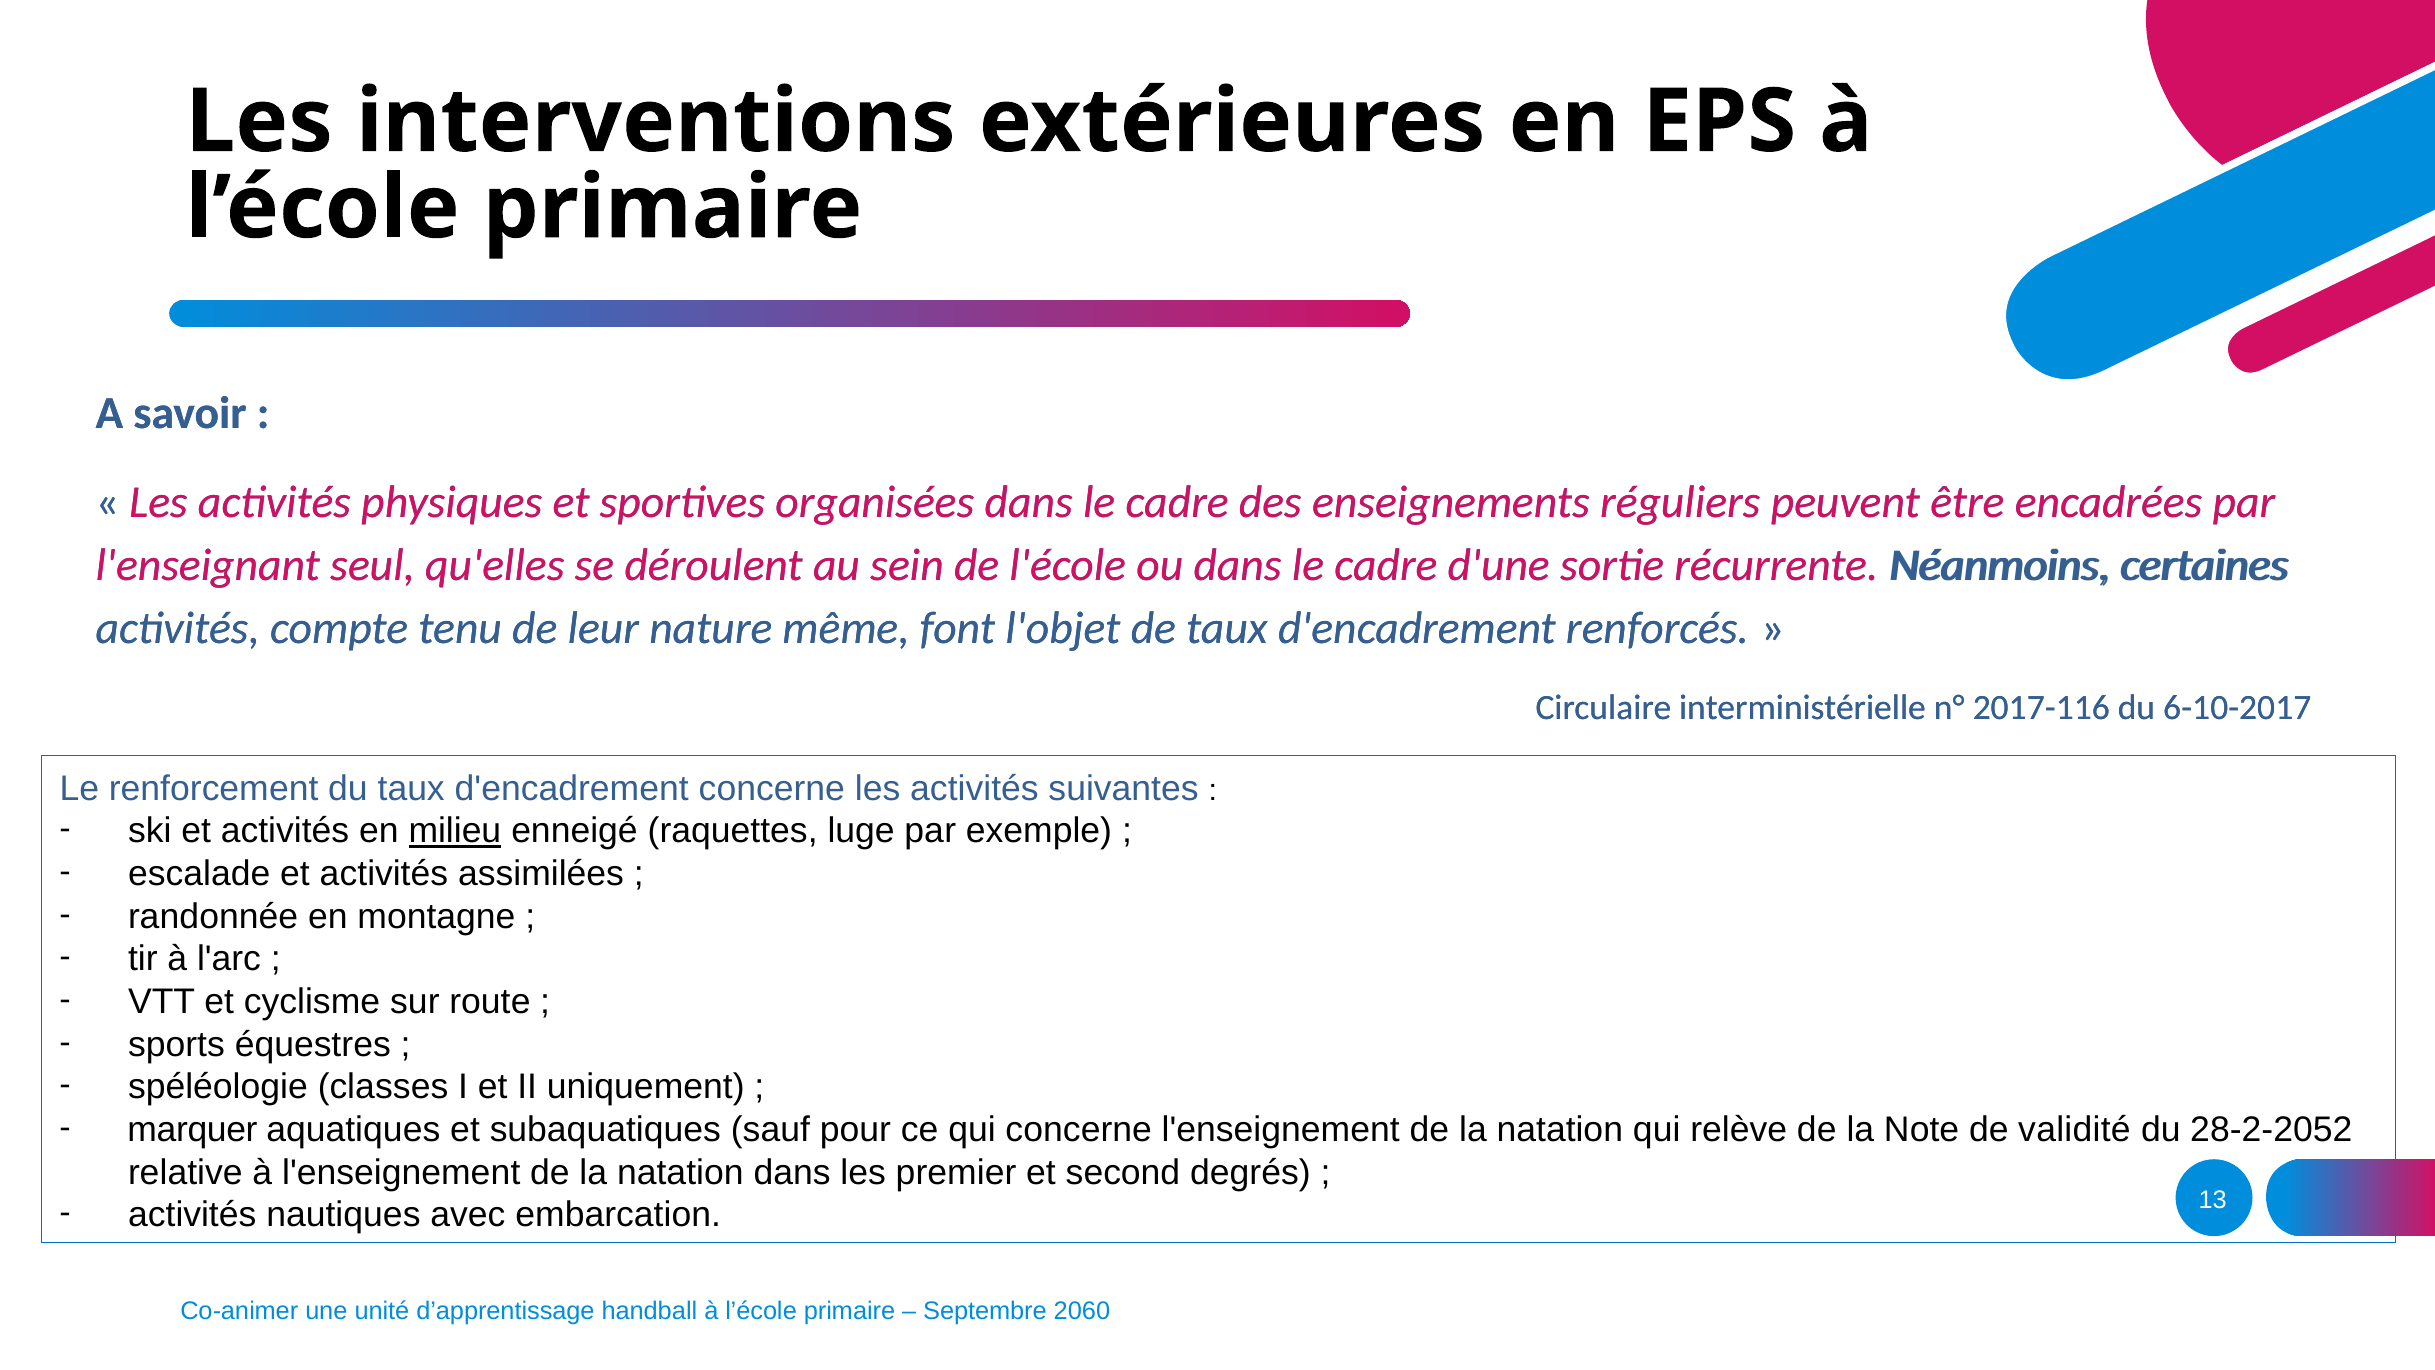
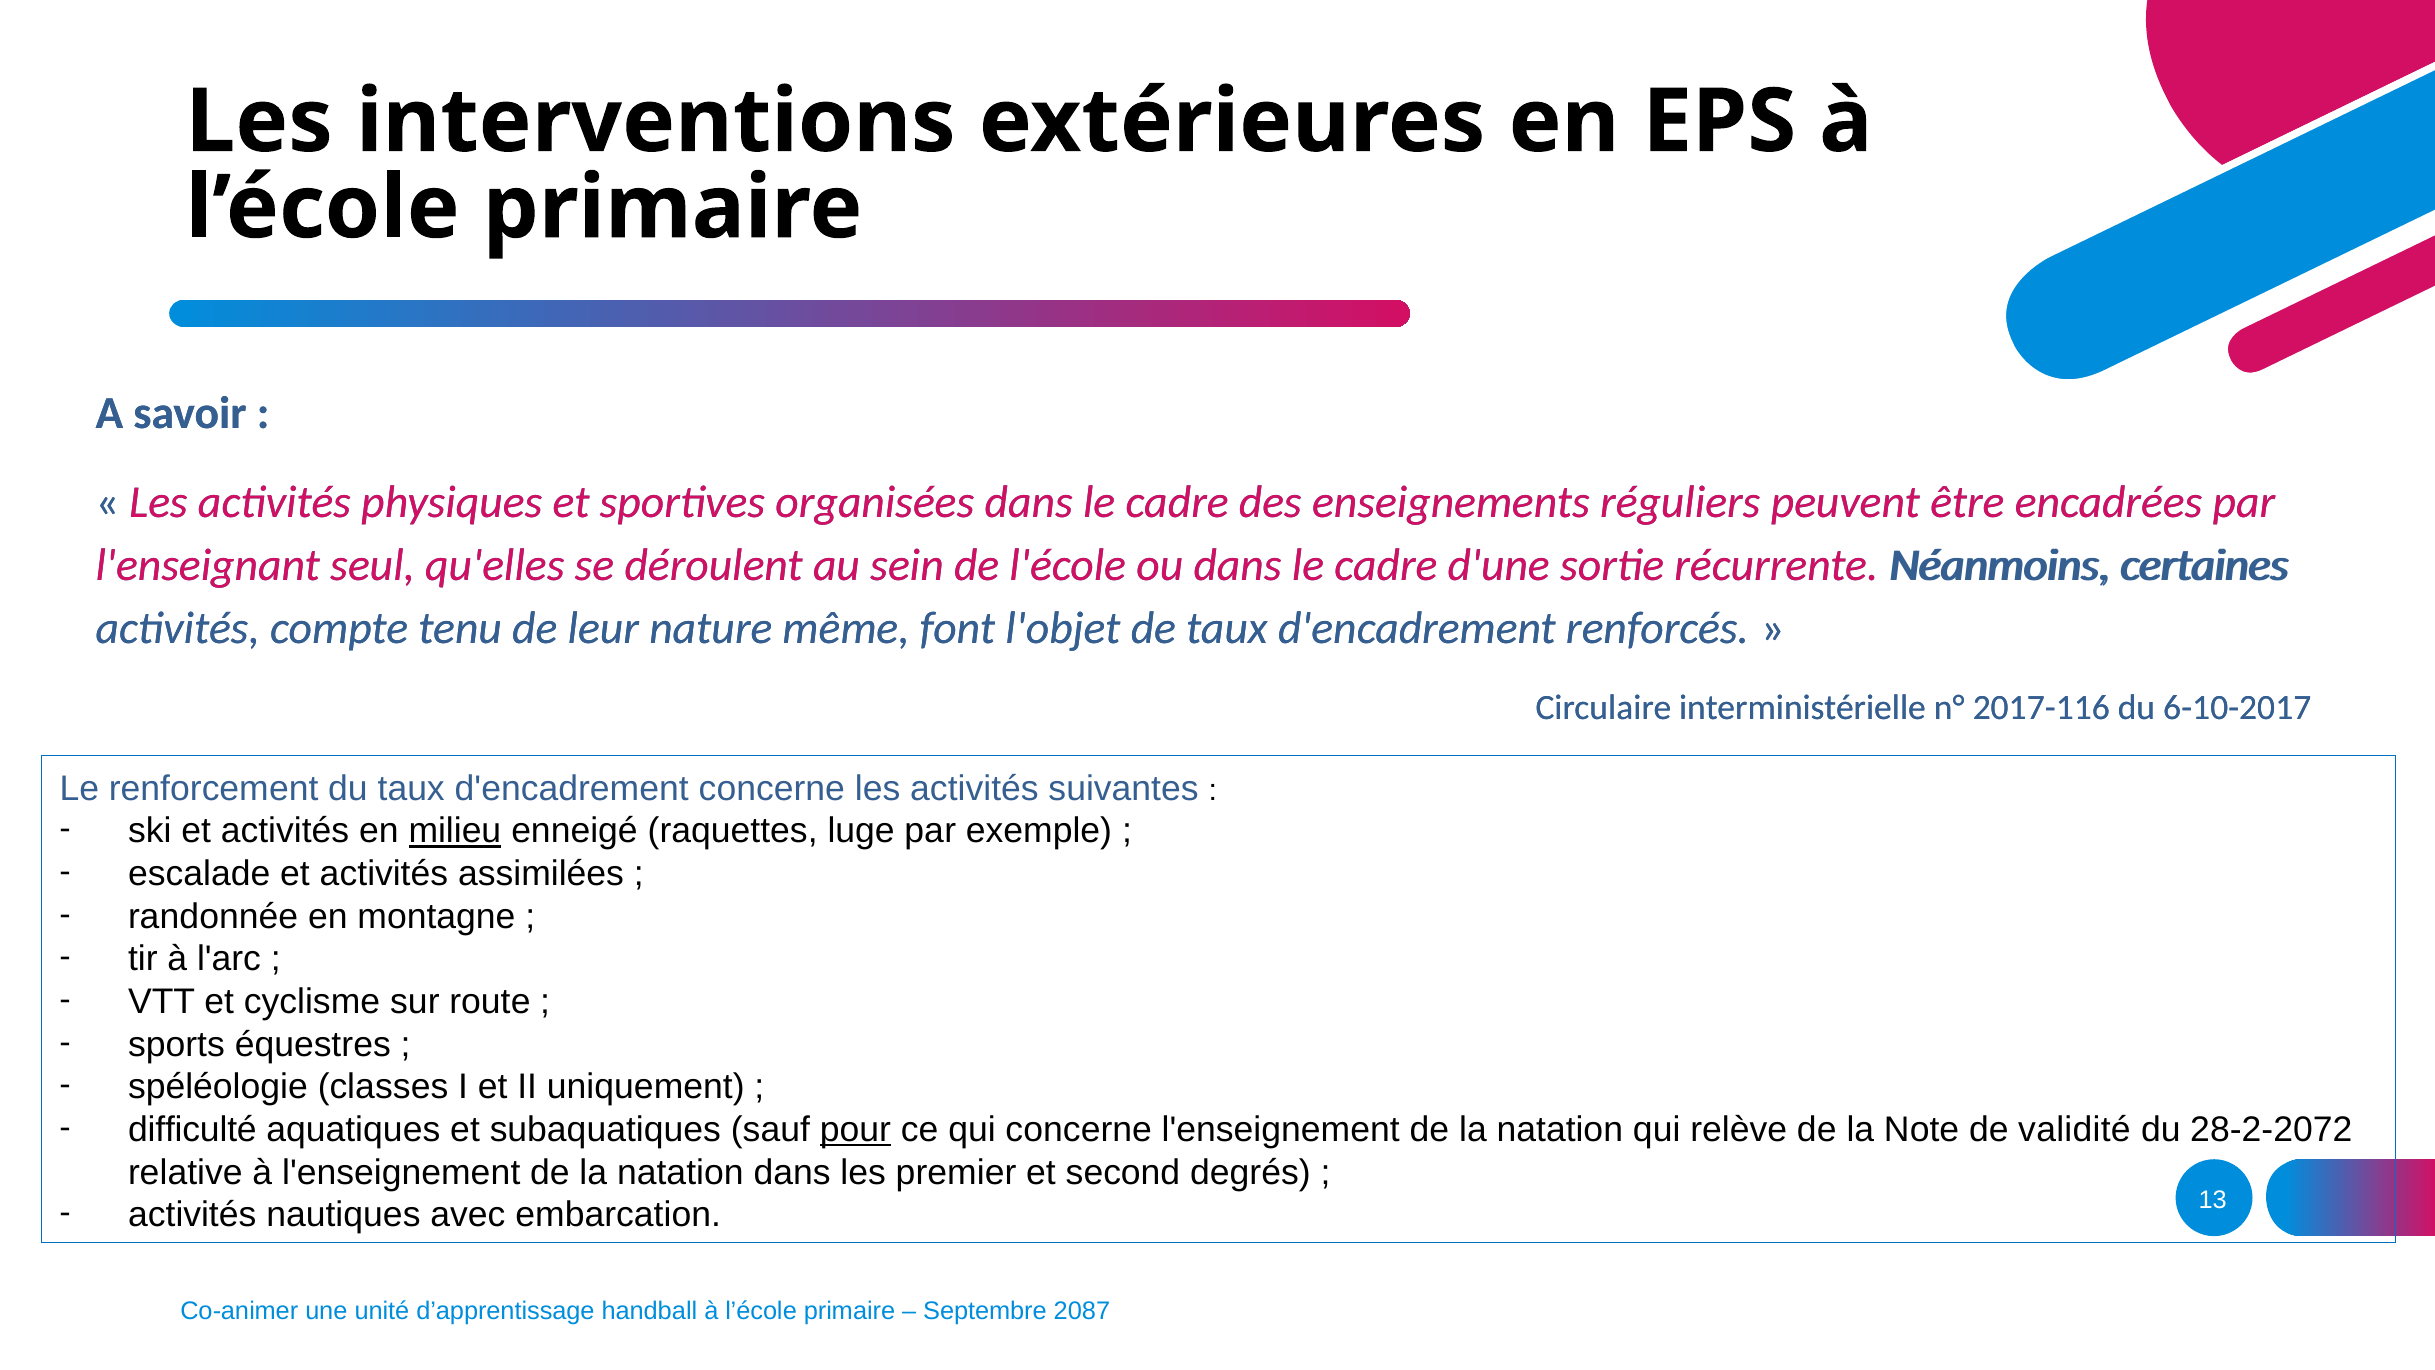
marquer: marquer -> difficulté
pour underline: none -> present
28-2-2052: 28-2-2052 -> 28-2-2072
2060: 2060 -> 2087
